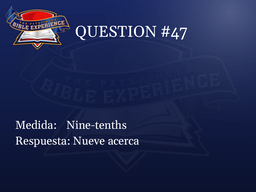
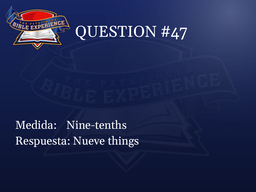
acerca: acerca -> things
